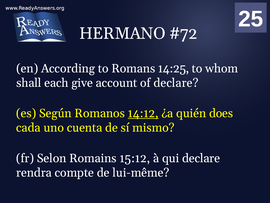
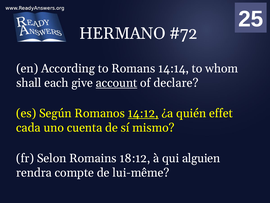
14:25: 14:25 -> 14:14
account underline: none -> present
does: does -> effet
15:12: 15:12 -> 18:12
qui declare: declare -> alguien
